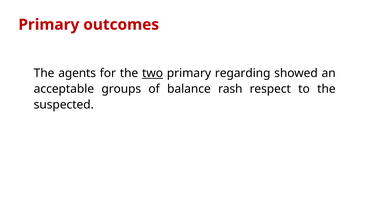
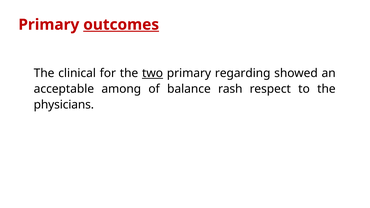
outcomes underline: none -> present
agents: agents -> clinical
groups: groups -> among
suspected: suspected -> physicians
